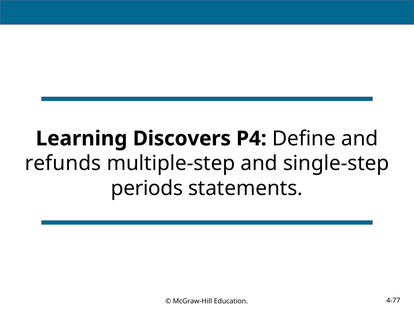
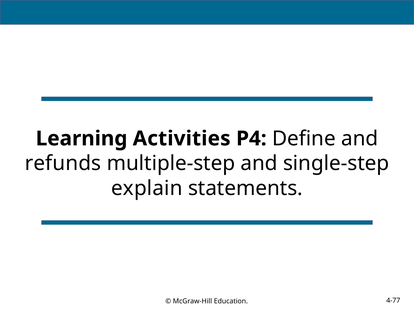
Discovers: Discovers -> Activities
periods: periods -> explain
